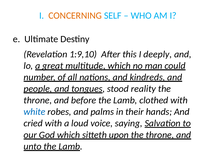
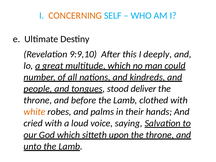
1:9,10: 1:9,10 -> 9:9,10
reality: reality -> deliver
white colour: blue -> orange
